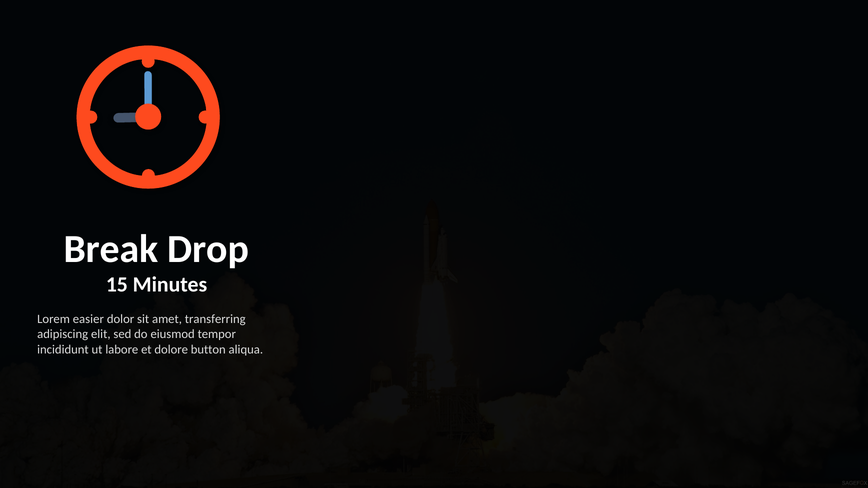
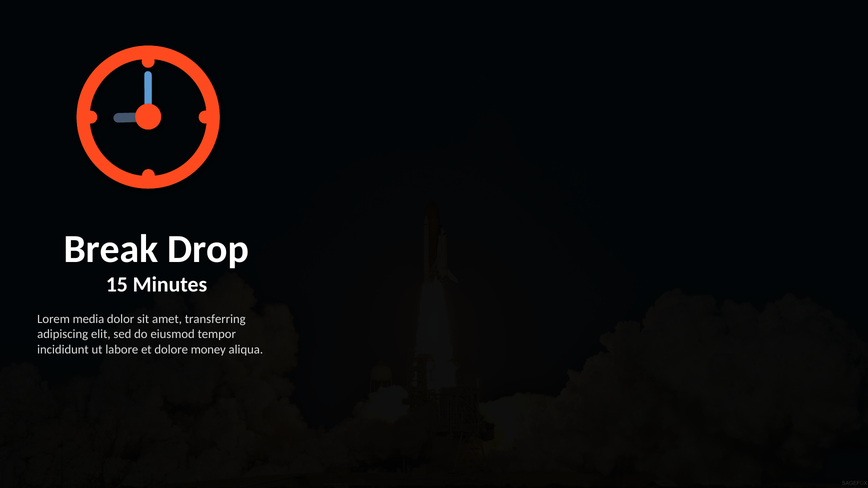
easier: easier -> media
button: button -> money
